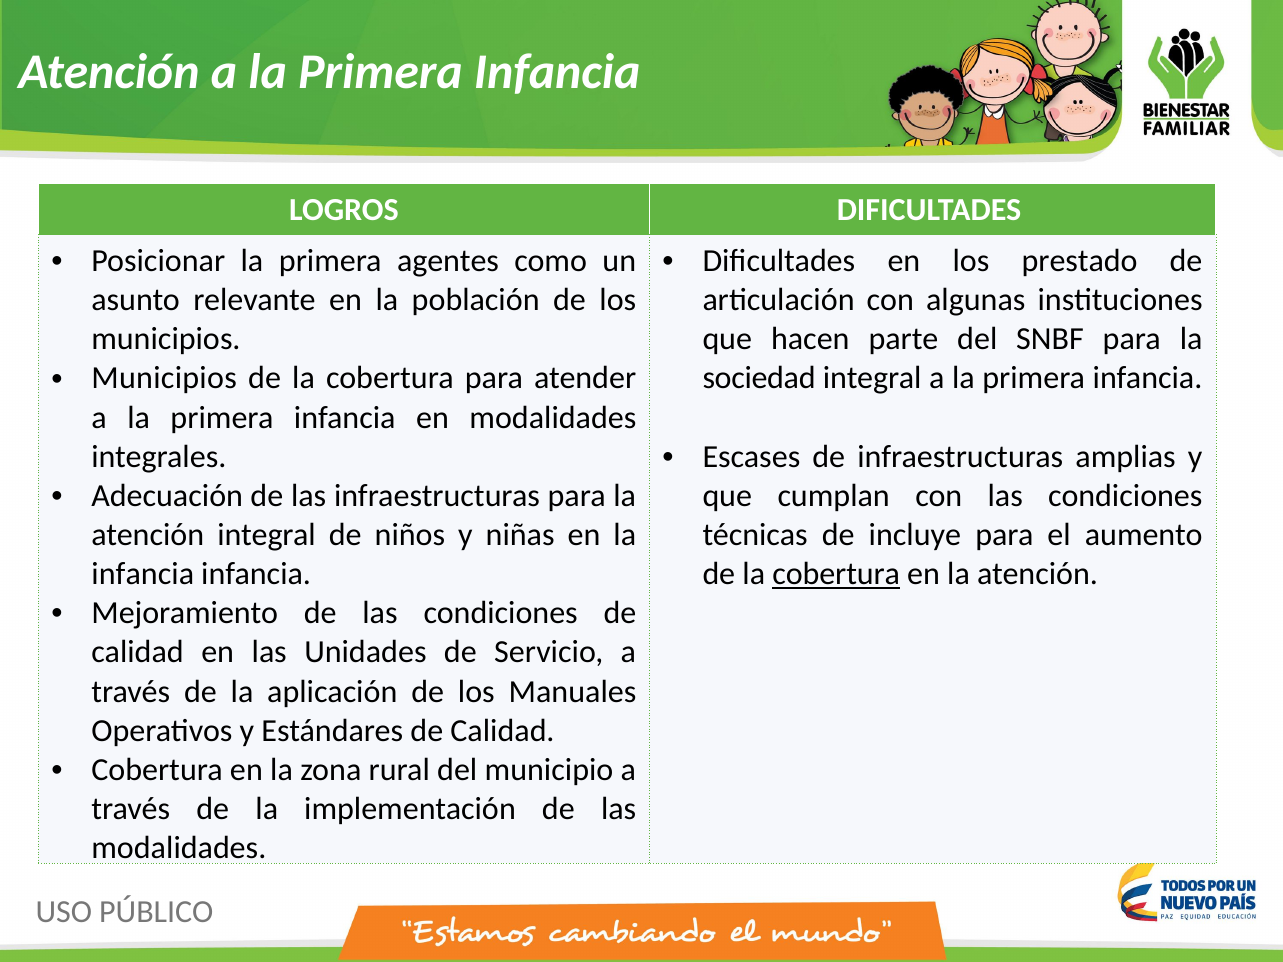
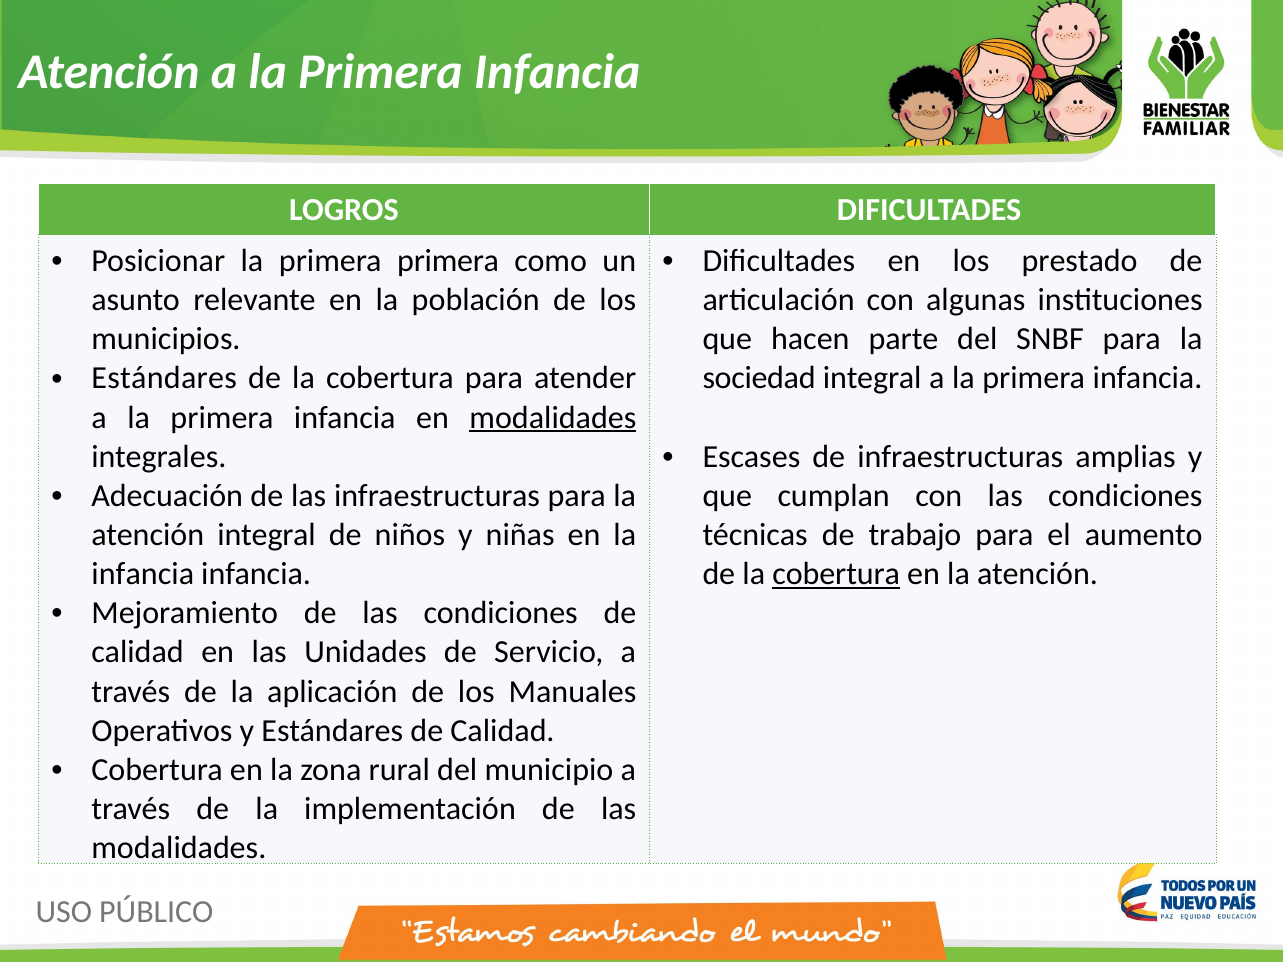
primera agentes: agentes -> primera
Municipios at (164, 379): Municipios -> Estándares
modalidades at (553, 418) underline: none -> present
incluye: incluye -> trabajo
